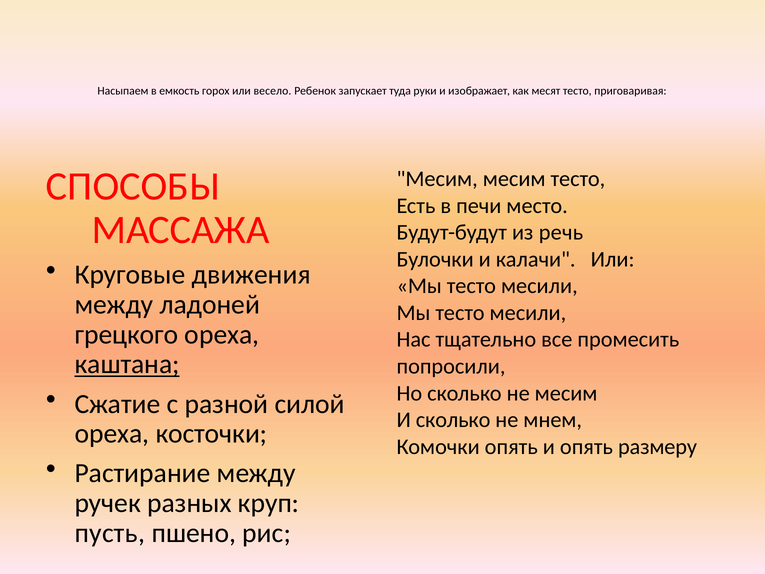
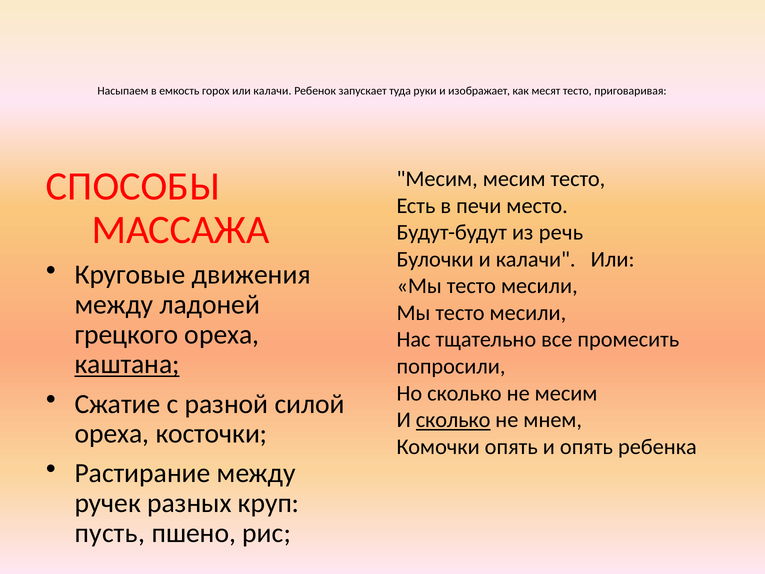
или весело: весело -> калачи
сколько at (453, 420) underline: none -> present
размеру: размеру -> ребенка
